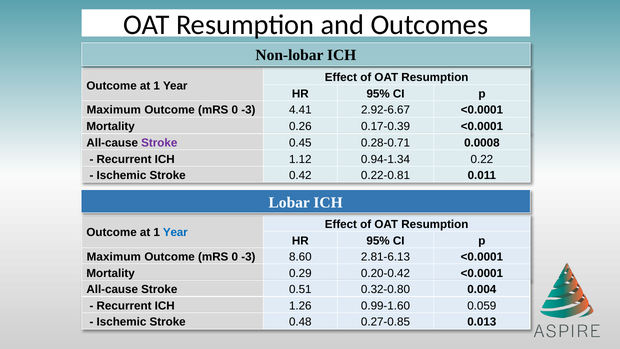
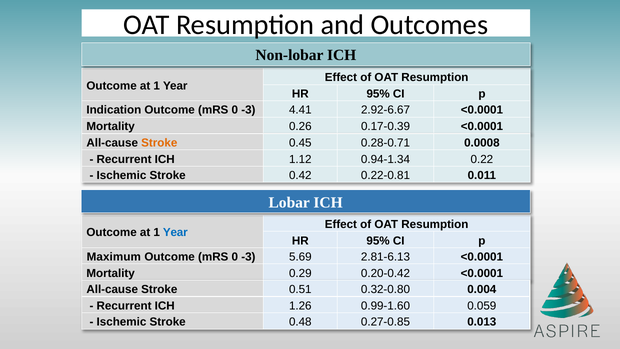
Maximum at (114, 110): Maximum -> Indication
Stroke at (159, 143) colour: purple -> orange
8.60: 8.60 -> 5.69
